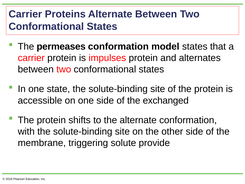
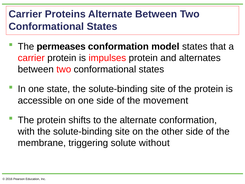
exchanged: exchanged -> movement
provide: provide -> without
